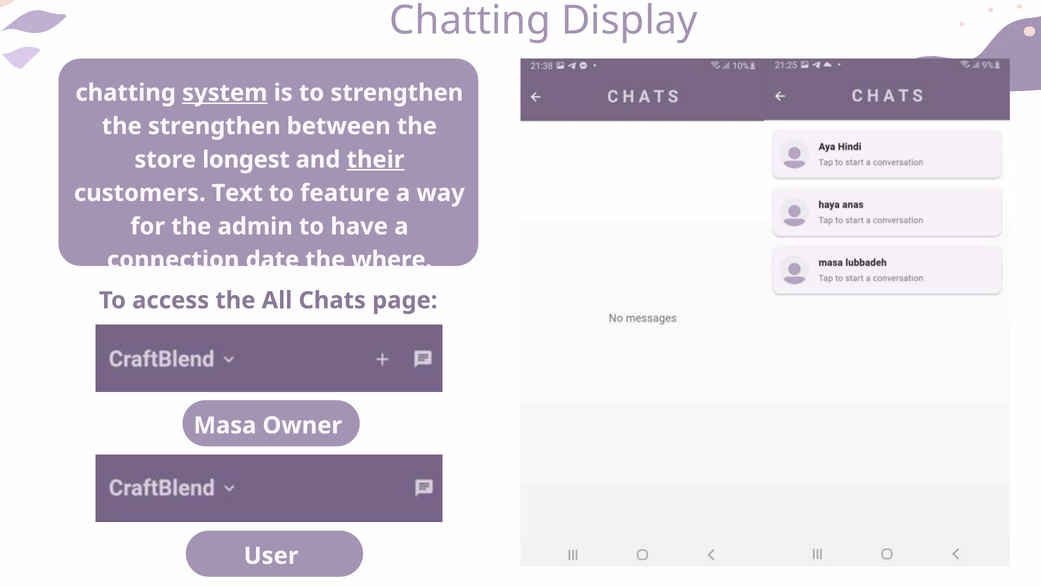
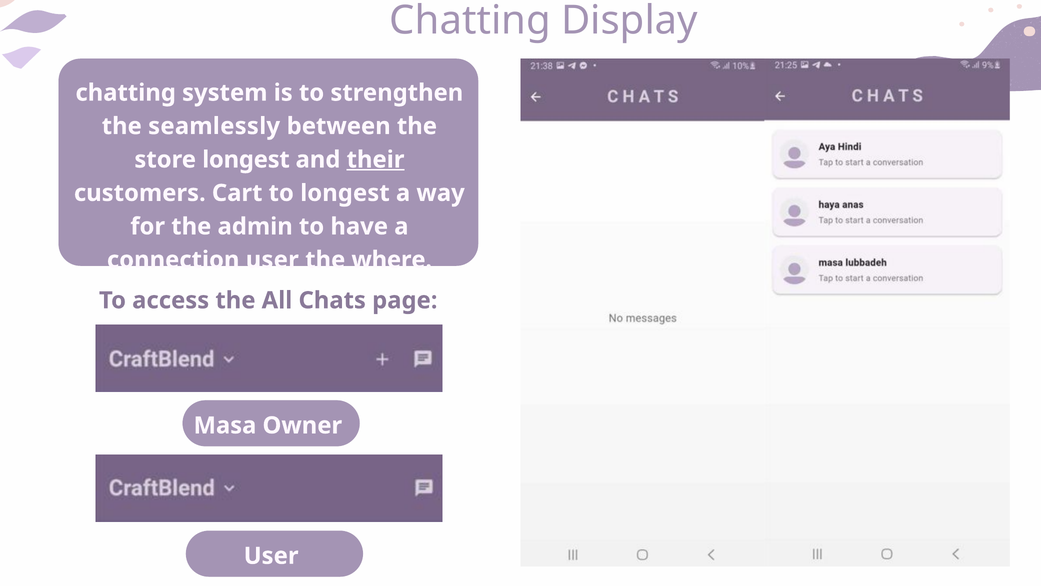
system underline: present -> none
the strengthen: strengthen -> seamlessly
Text: Text -> Cart
to feature: feature -> longest
connection date: date -> user
